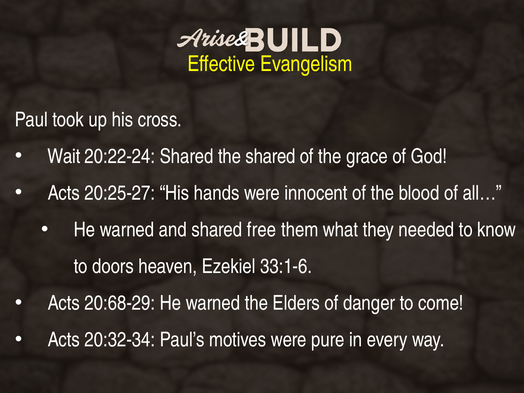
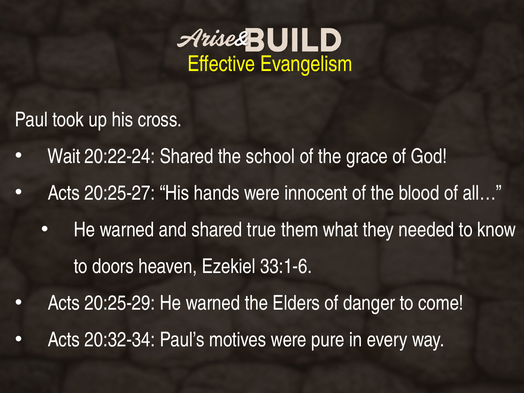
the shared: shared -> school
free: free -> true
20:68-29: 20:68-29 -> 20:25-29
